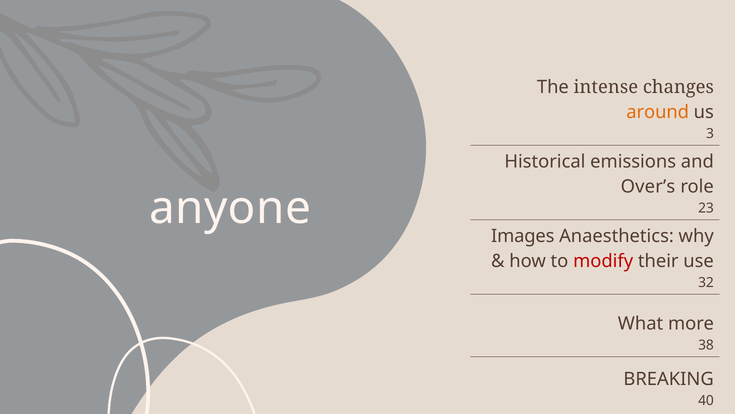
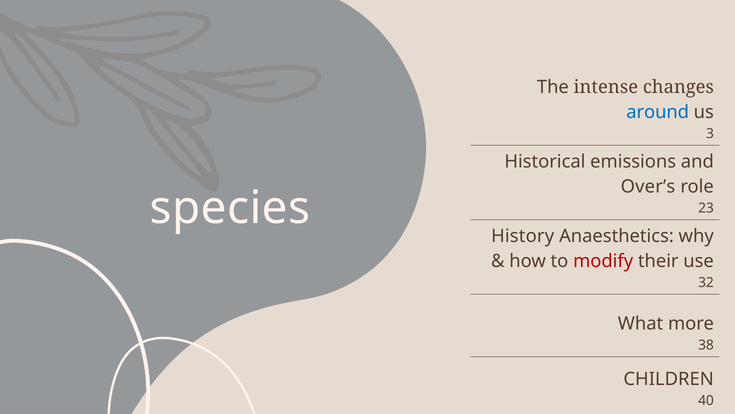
around colour: orange -> blue
anyone: anyone -> species
Images: Images -> History
BREAKING: BREAKING -> CHILDREN
